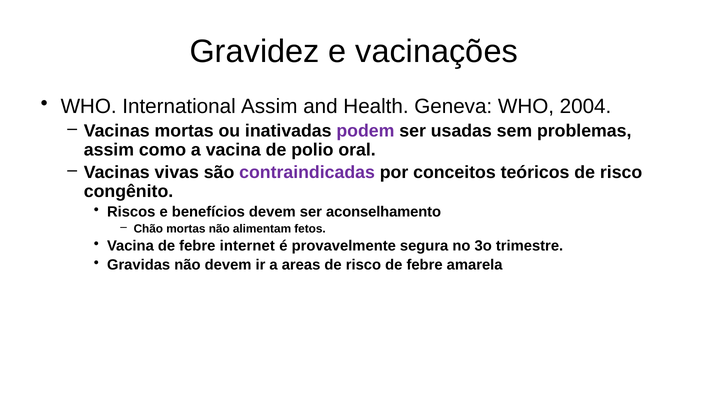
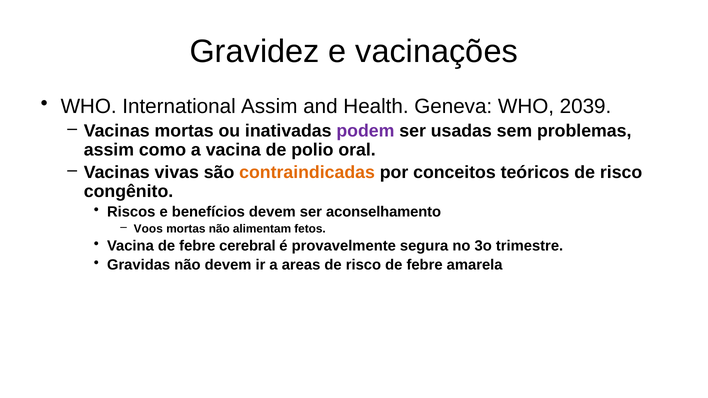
2004: 2004 -> 2039
contraindicadas colour: purple -> orange
Chão: Chão -> Voos
internet: internet -> cerebral
